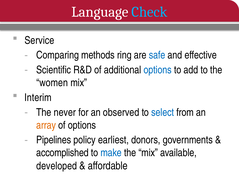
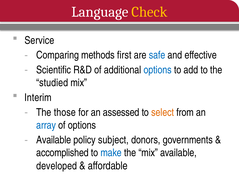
Check colour: light blue -> yellow
ring: ring -> first
women: women -> studied
never: never -> those
observed: observed -> assessed
select colour: blue -> orange
array colour: orange -> blue
Pipelines at (54, 139): Pipelines -> Available
earliest: earliest -> subject
